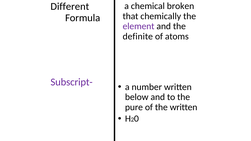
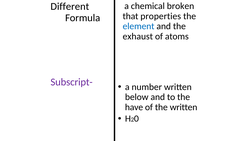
chemically: chemically -> properties
element colour: purple -> blue
definite: definite -> exhaust
pure: pure -> have
